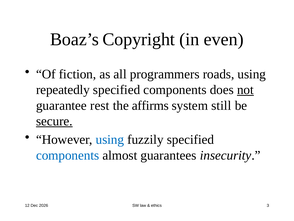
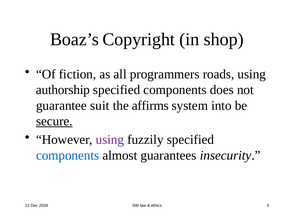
even: even -> shop
repeatedly: repeatedly -> authorship
not underline: present -> none
rest: rest -> suit
still: still -> into
using at (110, 139) colour: blue -> purple
